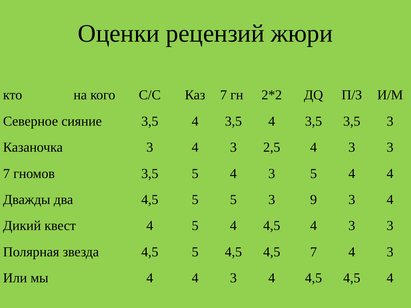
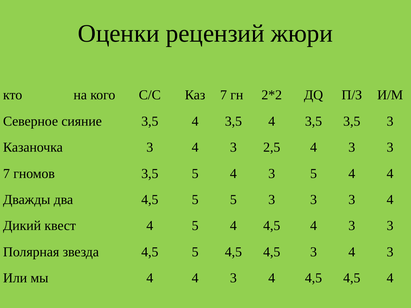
5 3 9: 9 -> 3
4,5 7: 7 -> 3
